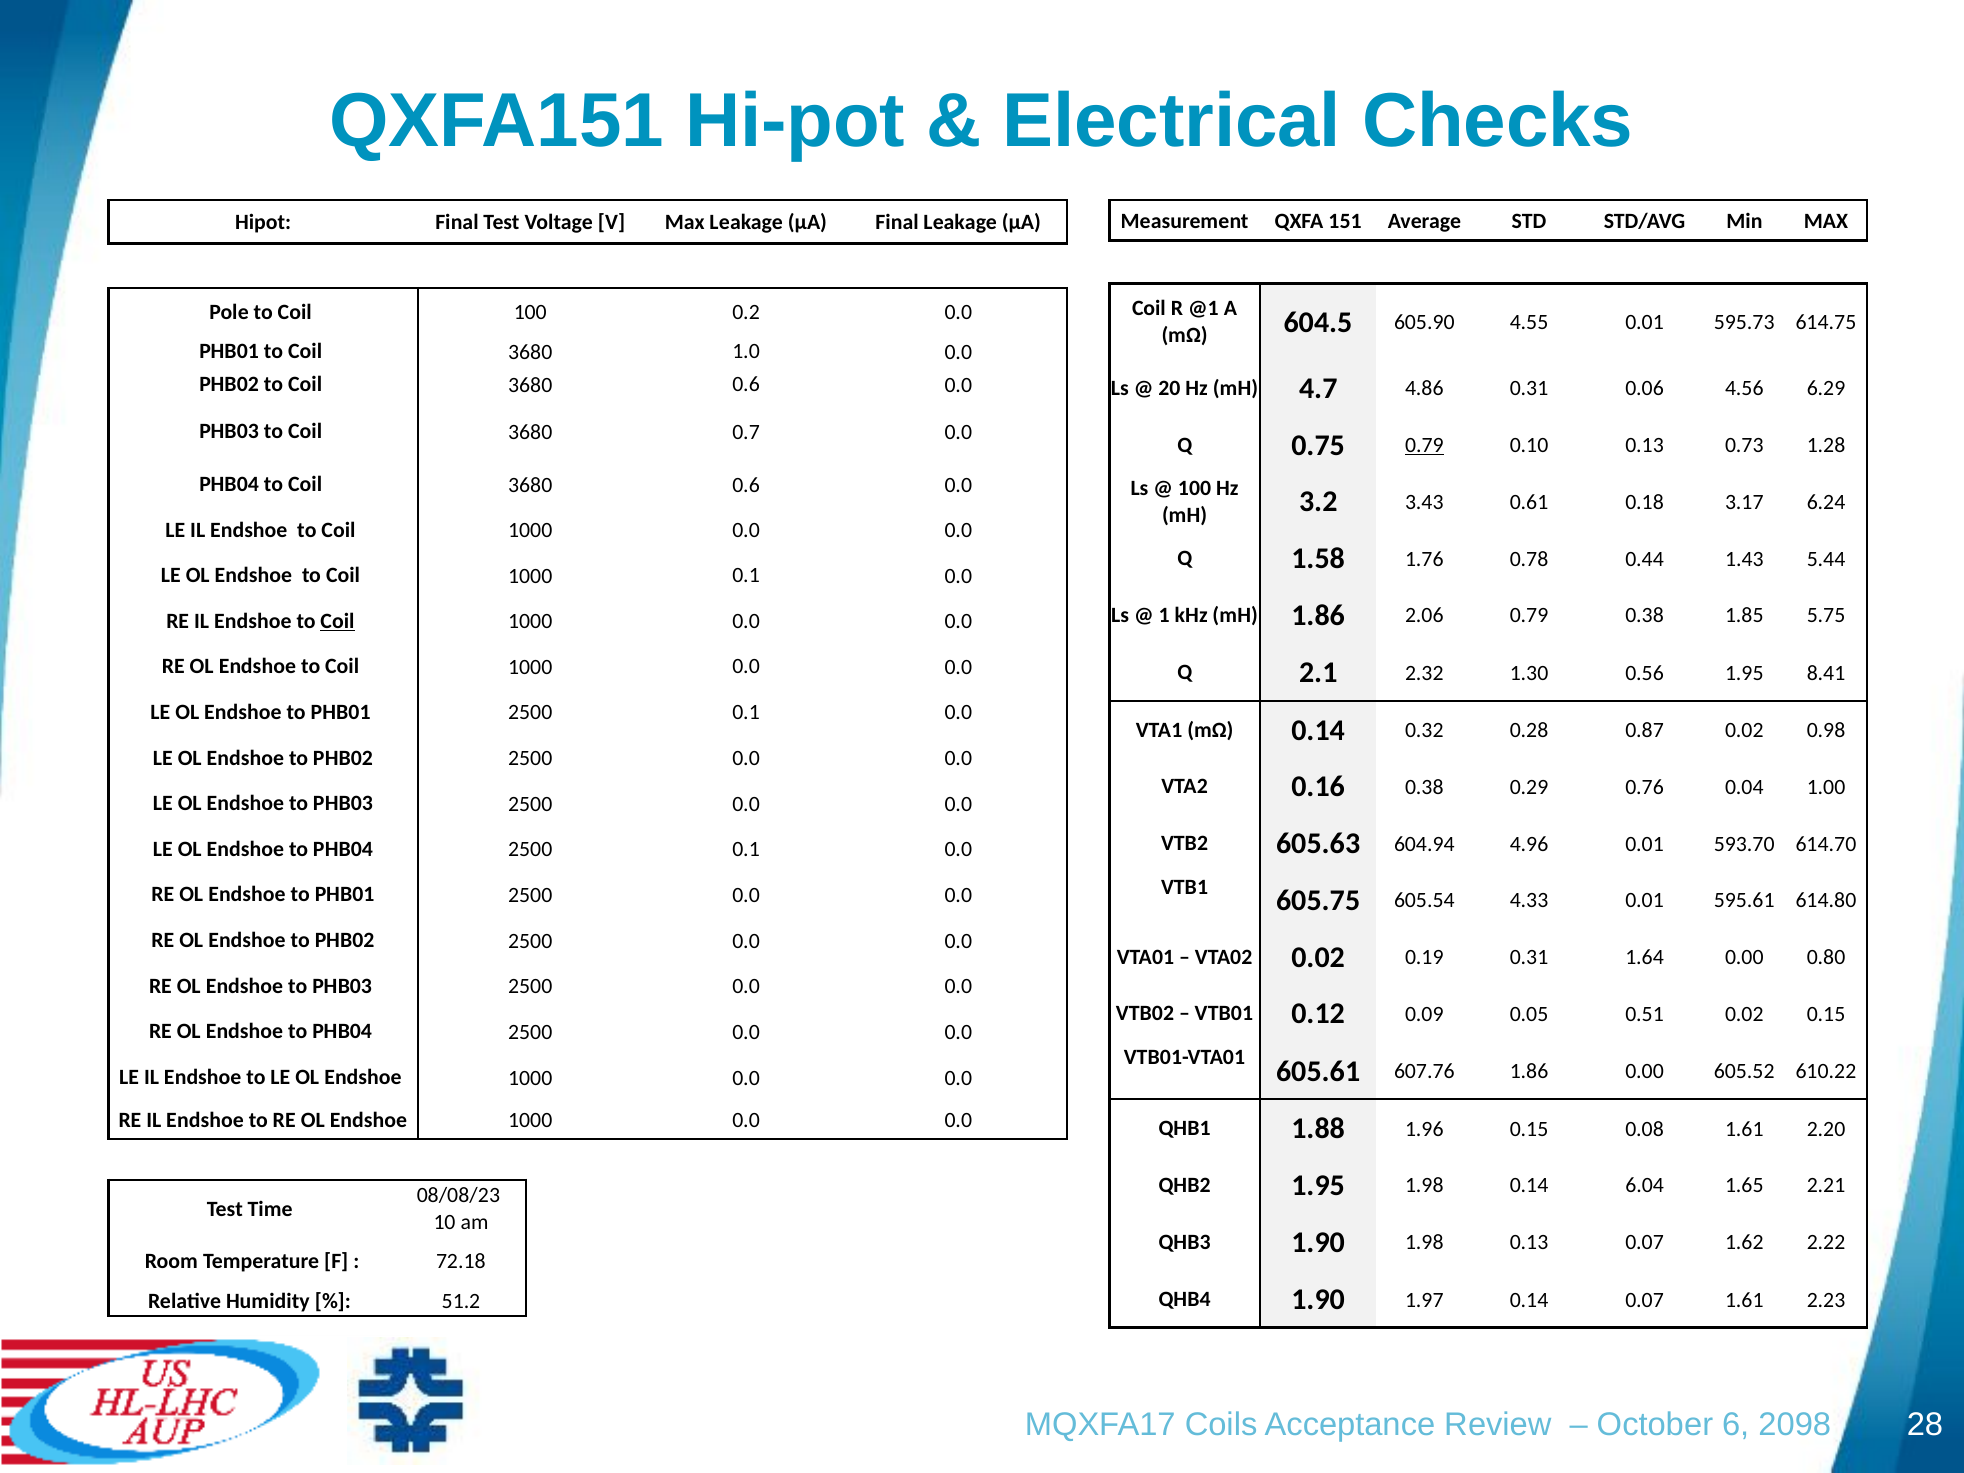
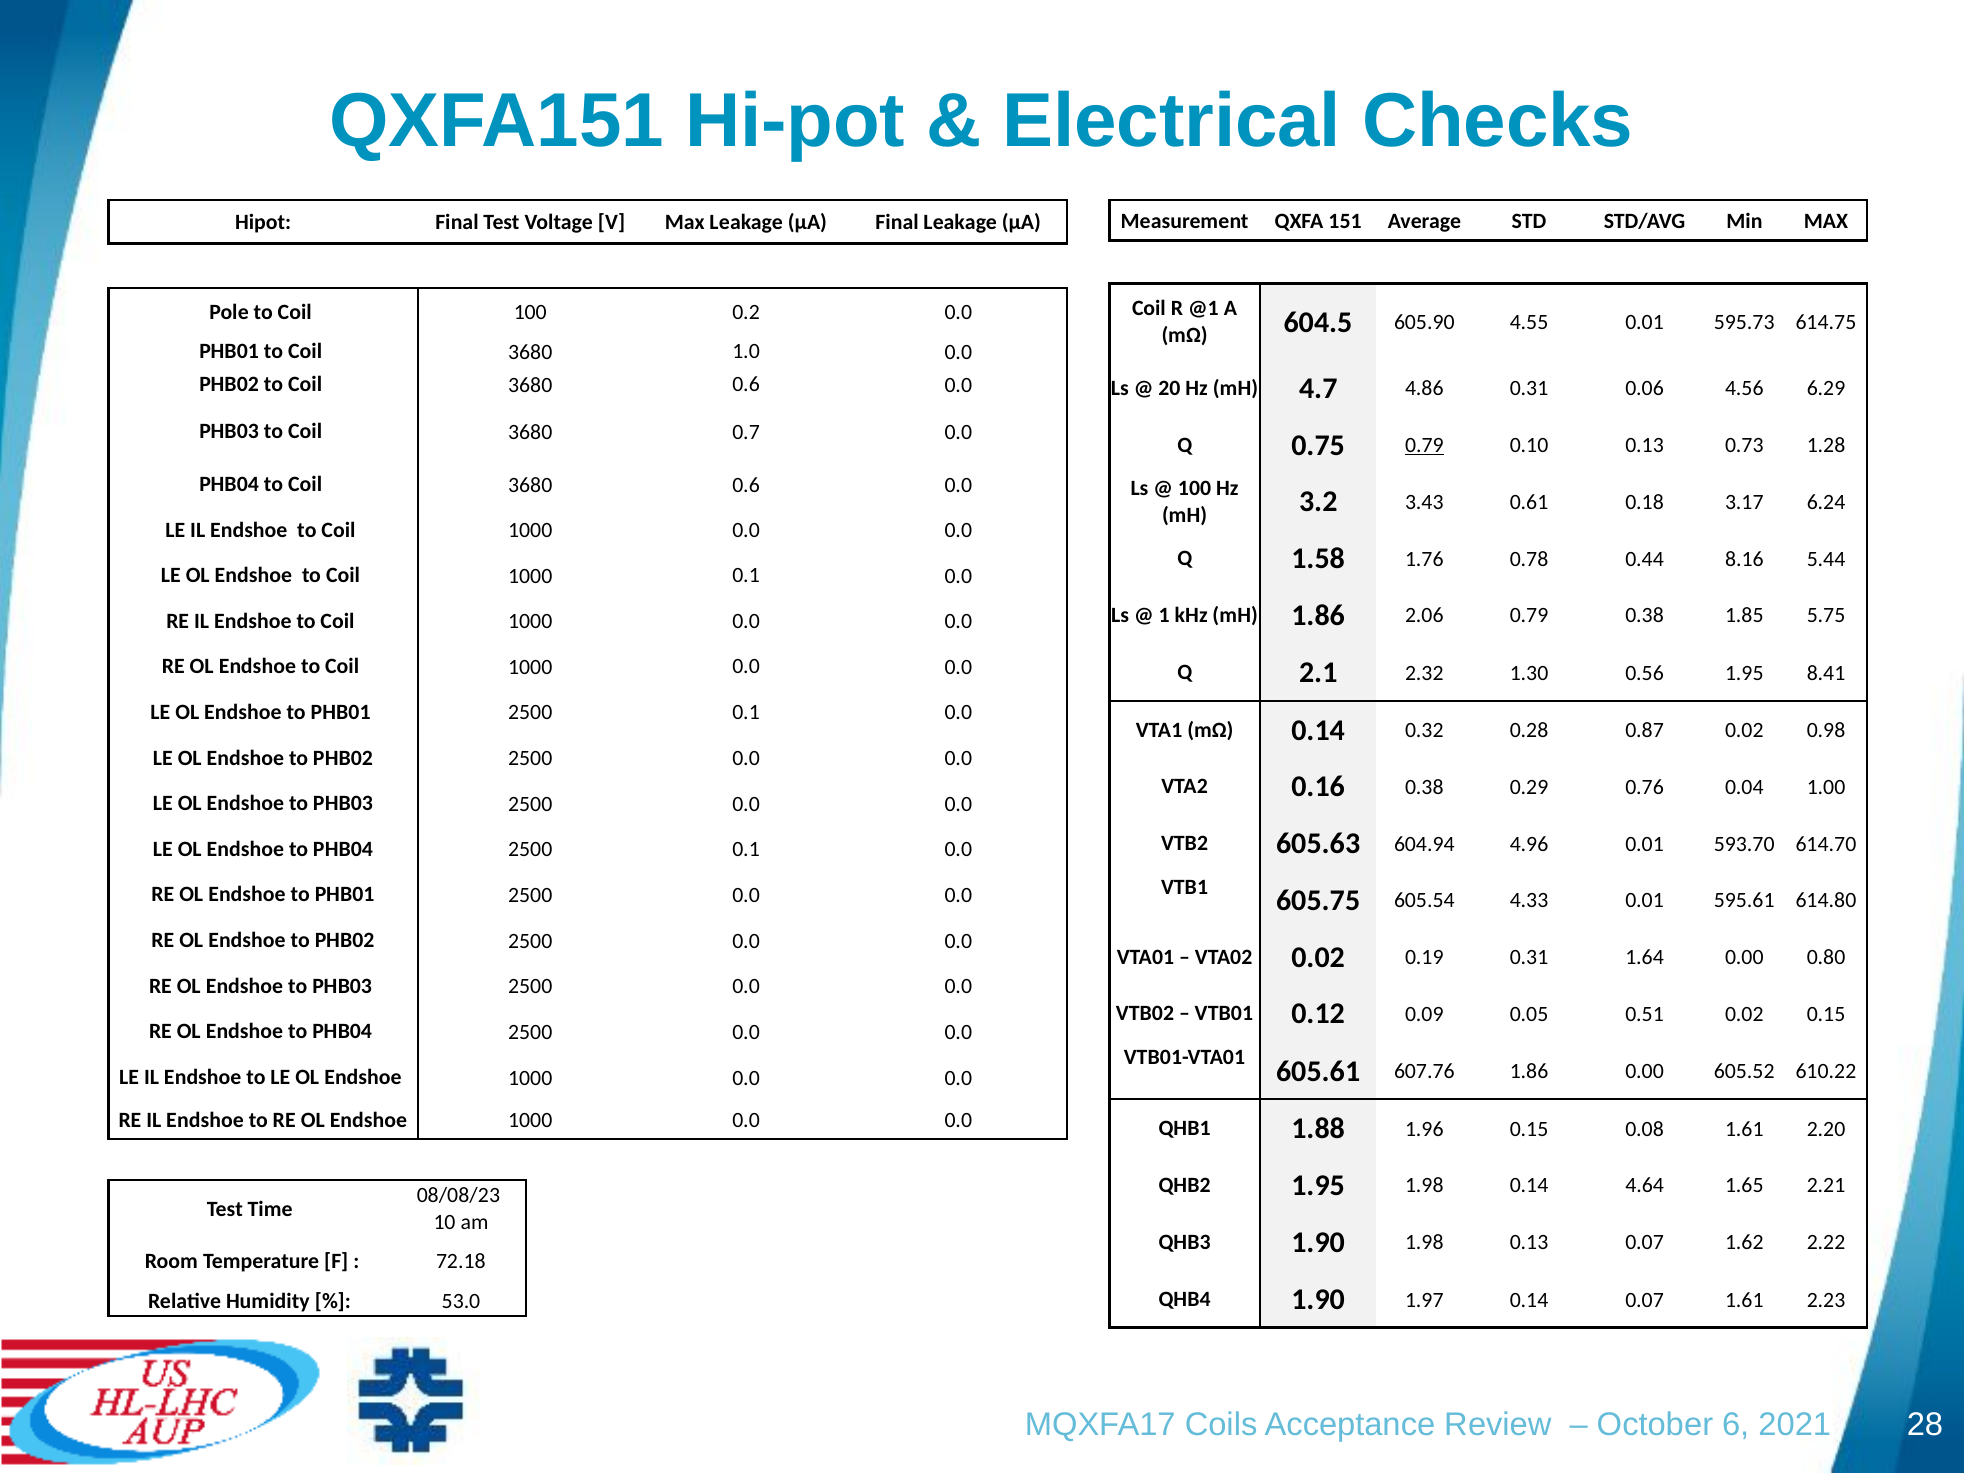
1.43: 1.43 -> 8.16
Coil at (338, 621) underline: present -> none
6.04: 6.04 -> 4.64
51.2: 51.2 -> 53.0
2098: 2098 -> 2021
